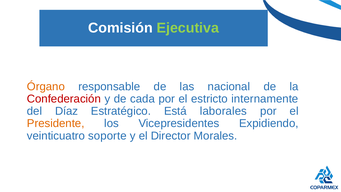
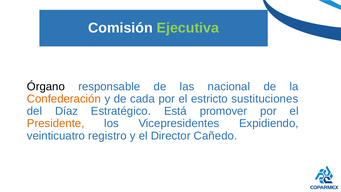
Órgano colour: orange -> black
Confederación colour: red -> orange
internamente: internamente -> sustituciones
laborales: laborales -> promover
soporte: soporte -> registro
Morales: Morales -> Cañedo
